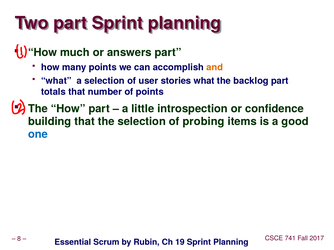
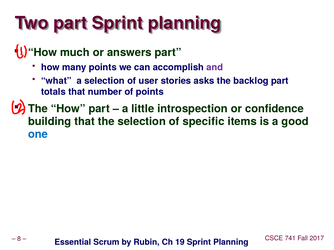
and colour: orange -> purple
stories what: what -> asks
probing: probing -> specific
